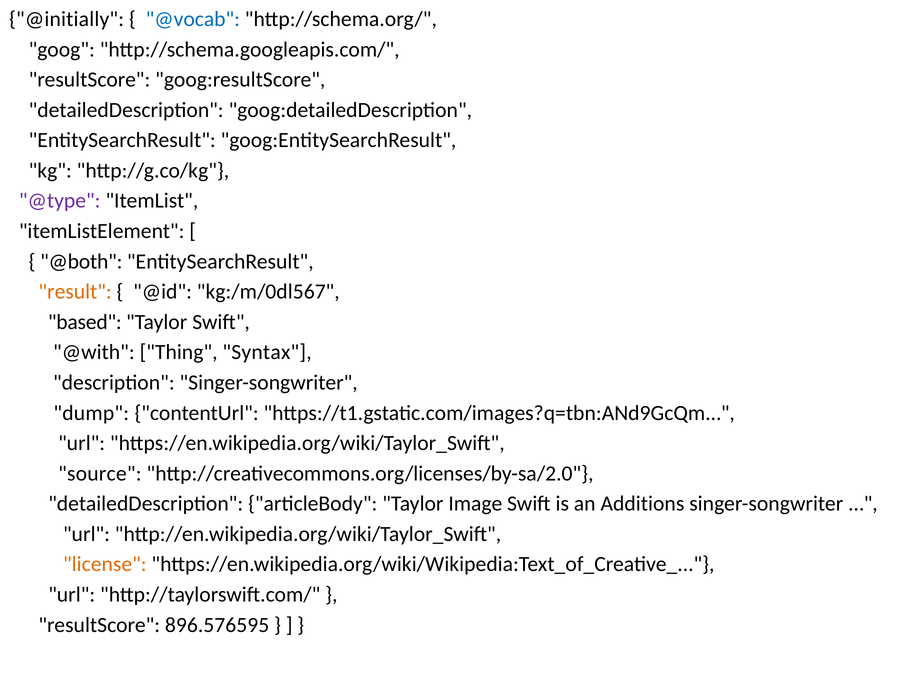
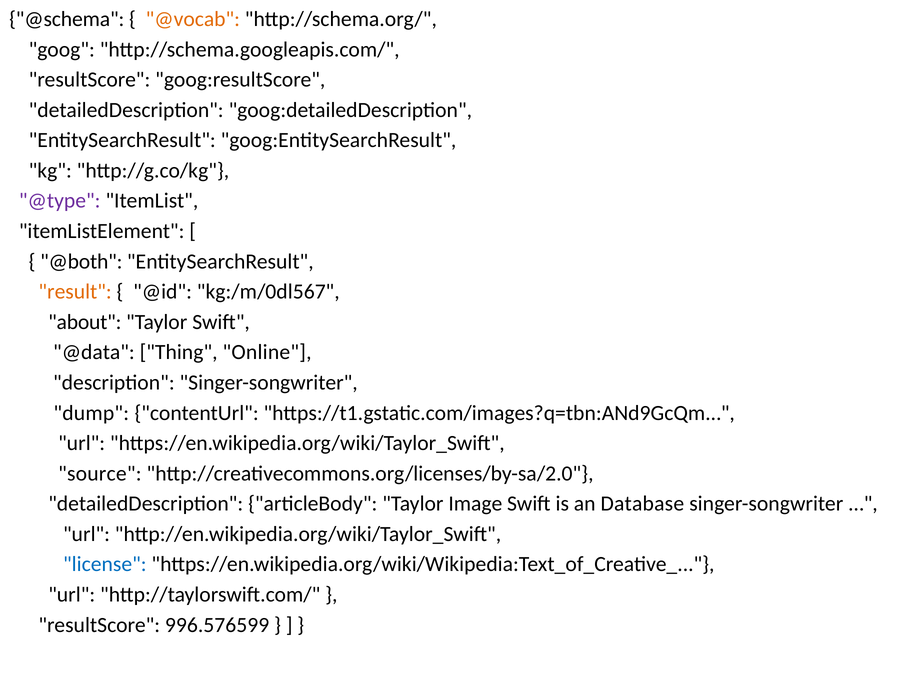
@initially: @initially -> @schema
@vocab colour: blue -> orange
based: based -> about
@with: @with -> @data
Syntax: Syntax -> Online
Additions: Additions -> Database
license colour: orange -> blue
896.576595: 896.576595 -> 996.576599
